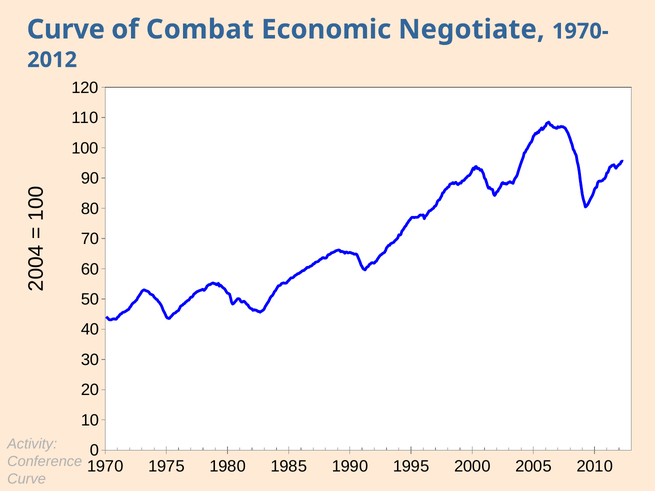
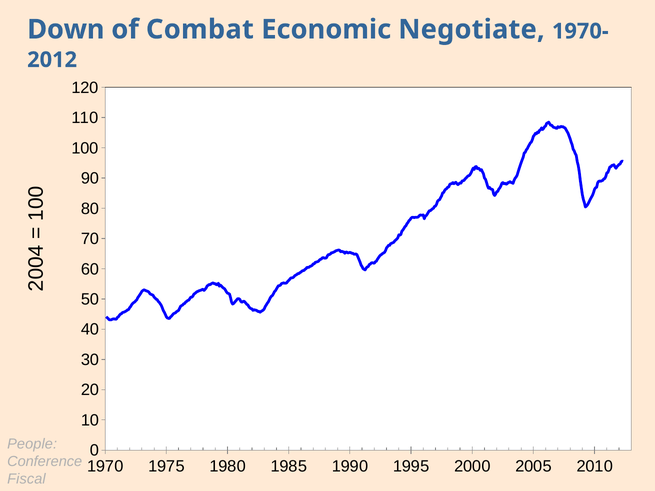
Curve at (66, 29): Curve -> Down
Activity: Activity -> People
Curve at (27, 479): Curve -> Fiscal
